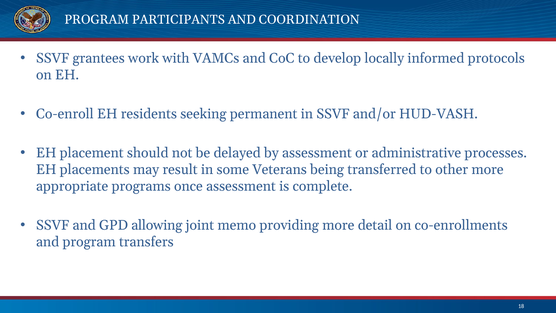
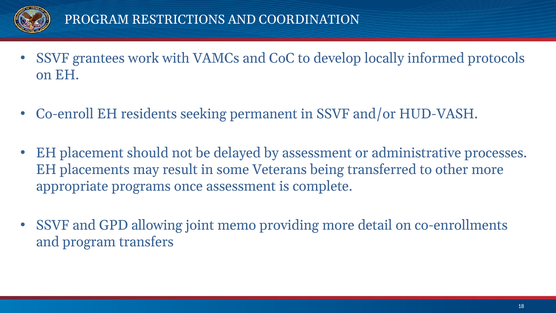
PARTICIPANTS: PARTICIPANTS -> RESTRICTIONS
